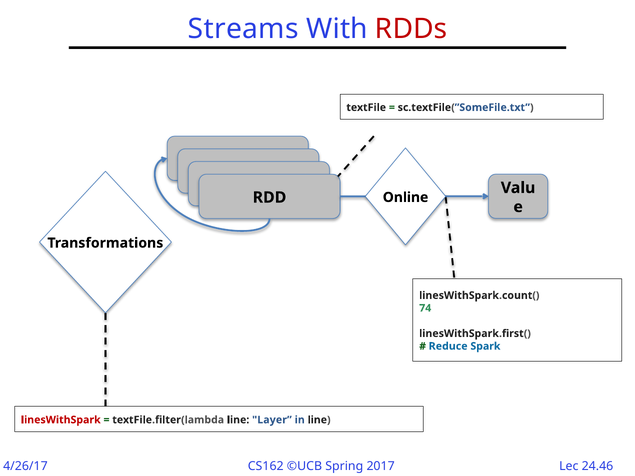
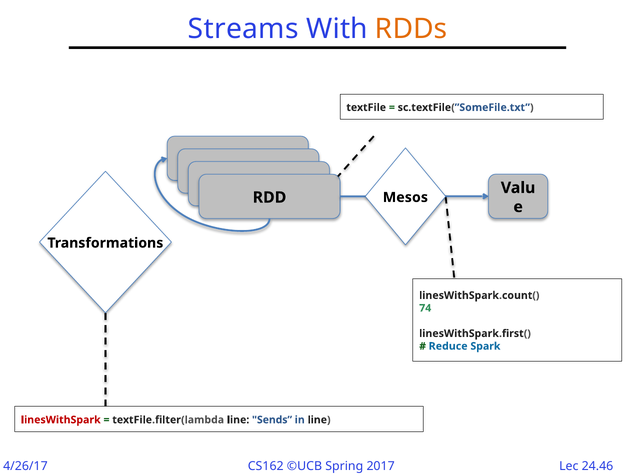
RDDs colour: red -> orange
Online: Online -> Mesos
Layer: Layer -> Sends
